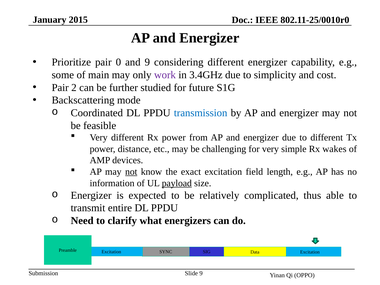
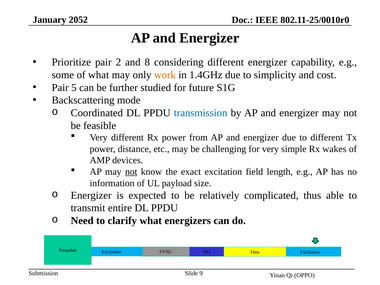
2015: 2015 -> 2052
0: 0 -> 2
and 9: 9 -> 8
of main: main -> what
work colour: purple -> orange
3.4GHz: 3.4GHz -> 1.4GHz
2: 2 -> 5
payload underline: present -> none
